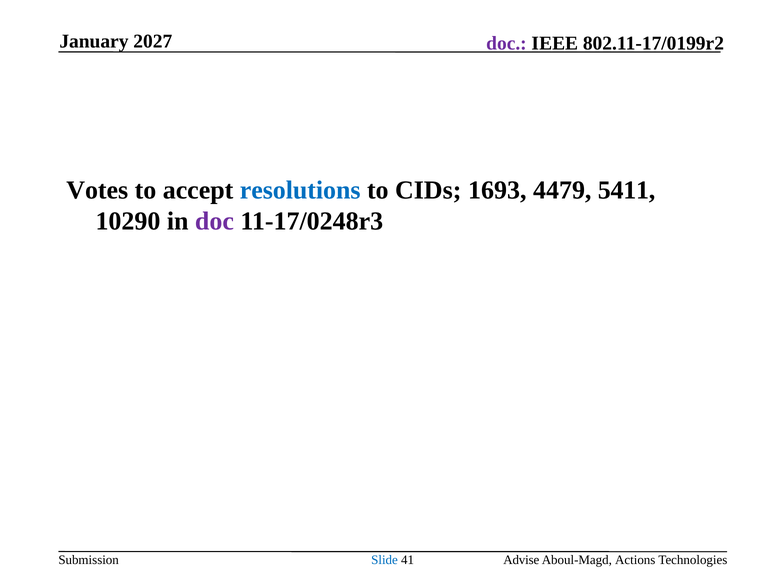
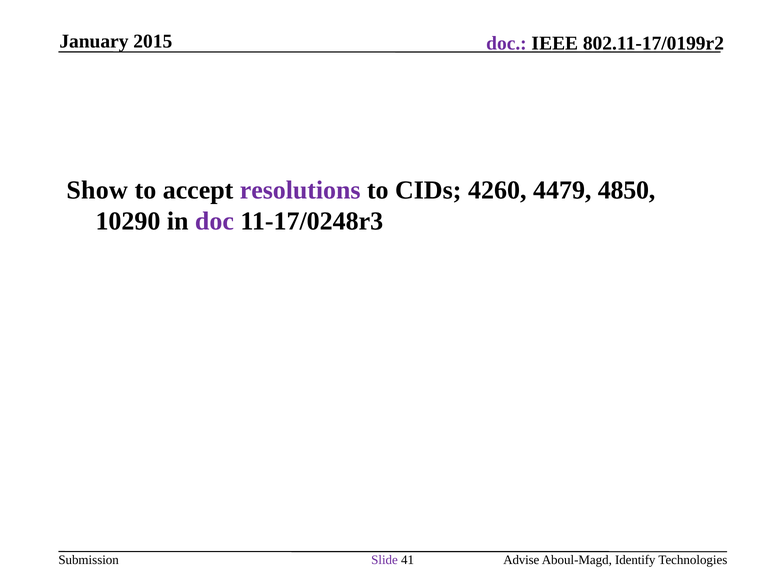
2027: 2027 -> 2015
Votes: Votes -> Show
resolutions colour: blue -> purple
1693: 1693 -> 4260
5411: 5411 -> 4850
Slide colour: blue -> purple
Actions: Actions -> Identify
